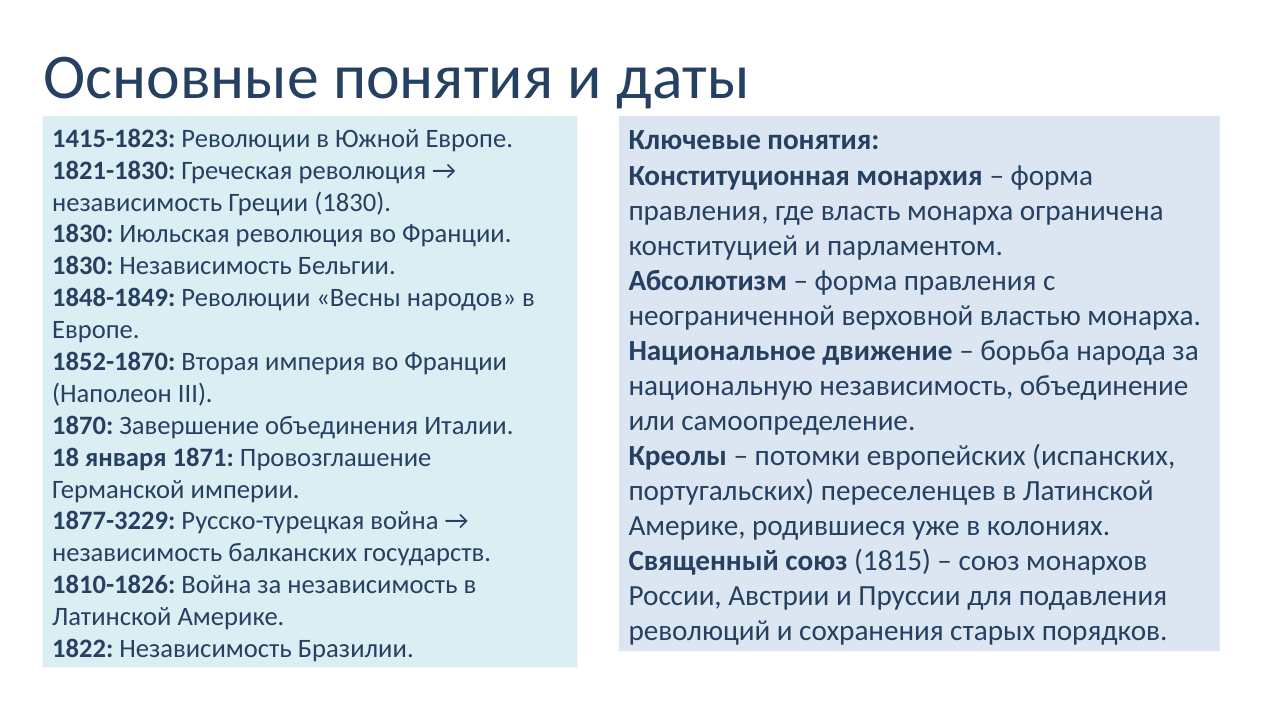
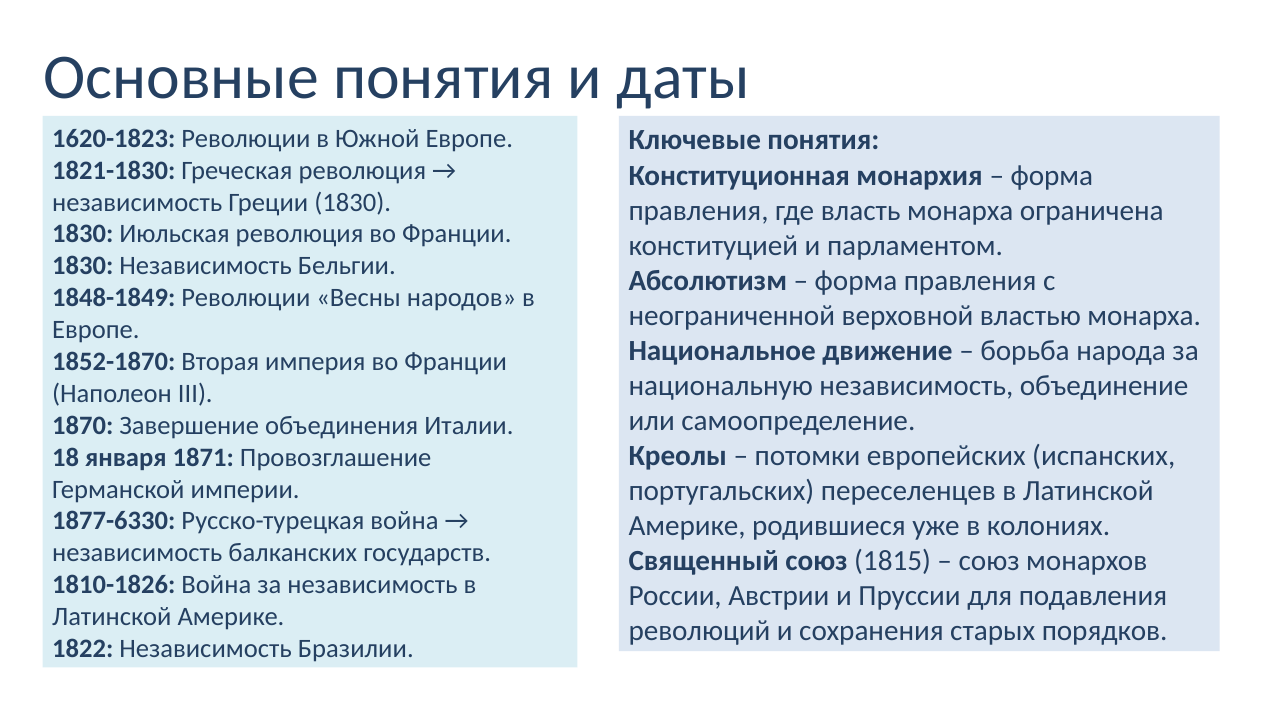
1415-1823: 1415-1823 -> 1620-1823
1877-3229: 1877-3229 -> 1877-6330
